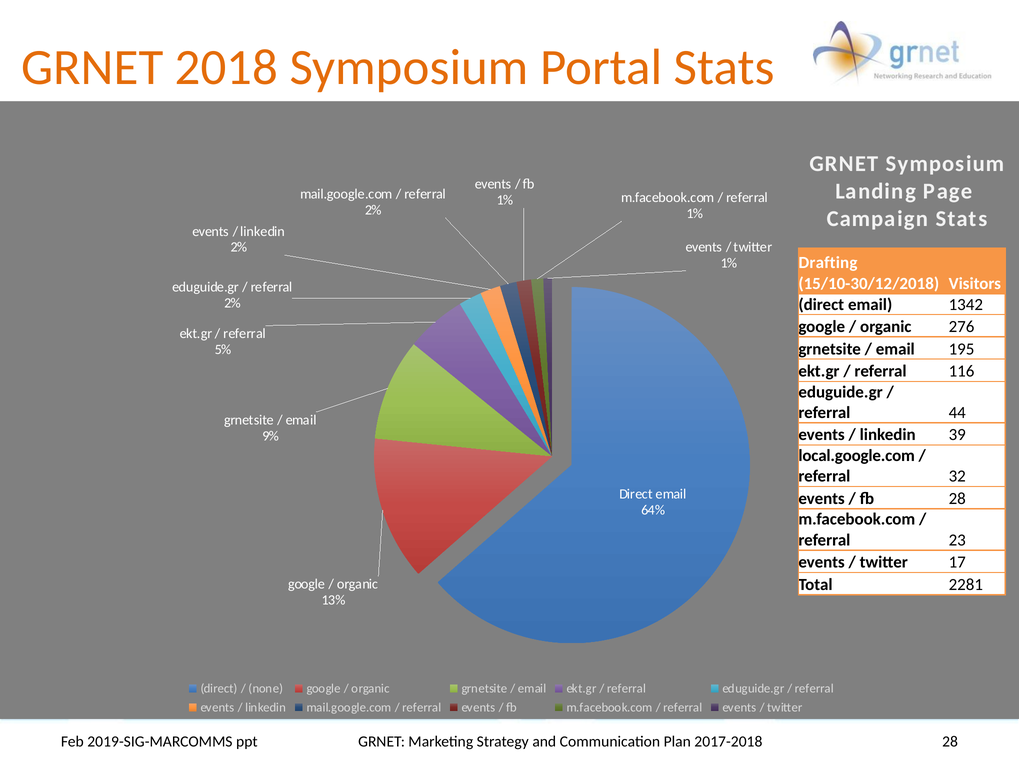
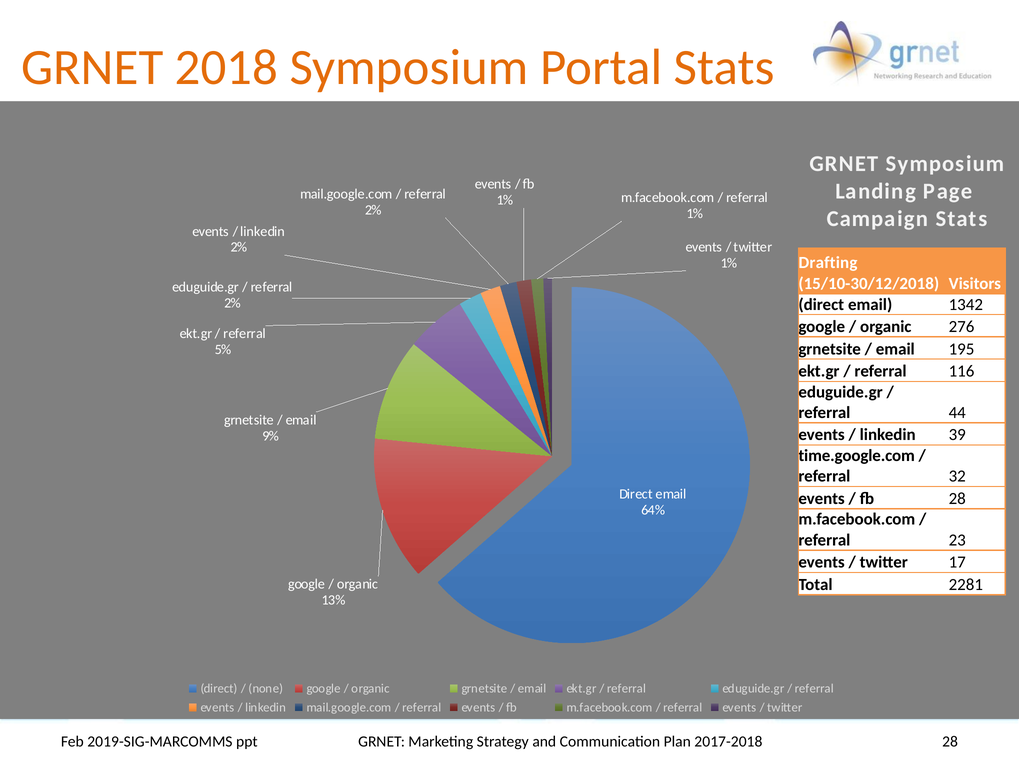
local.google.com: local.google.com -> time.google.com
